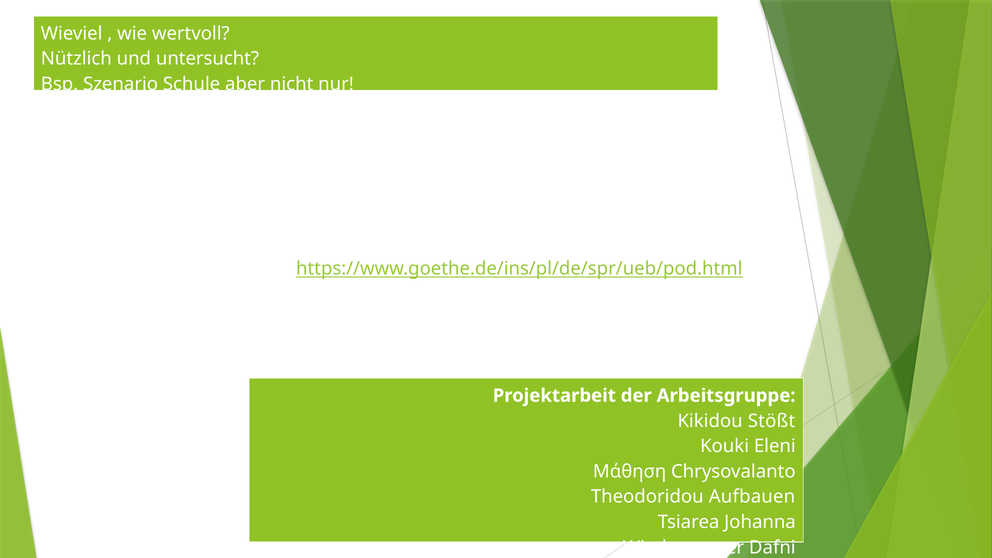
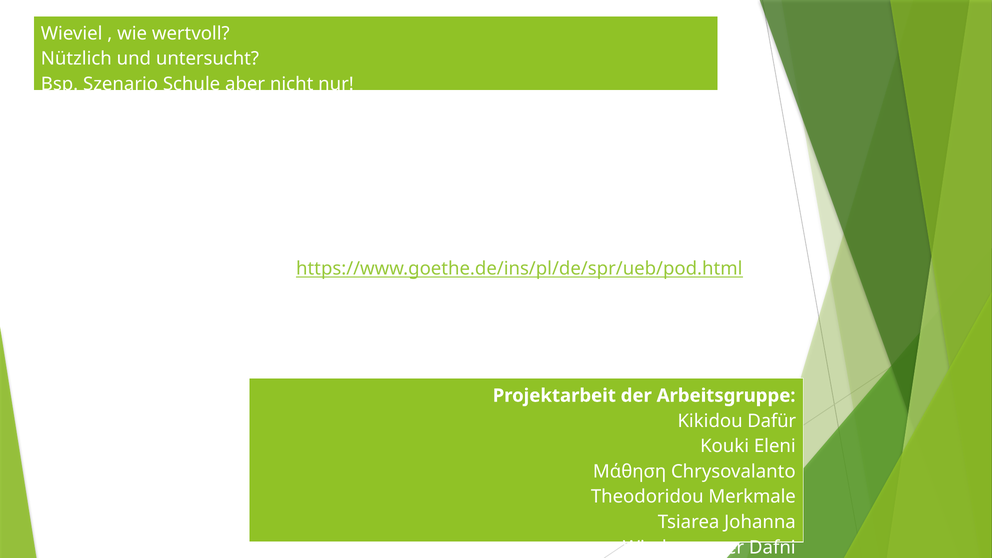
Stößt: Stößt -> Dafür
Aufbauen: Aufbauen -> Merkmale
